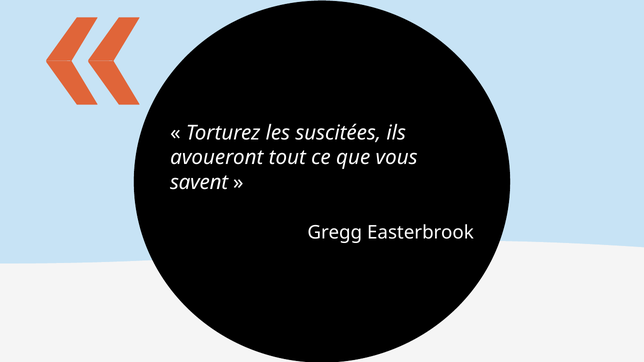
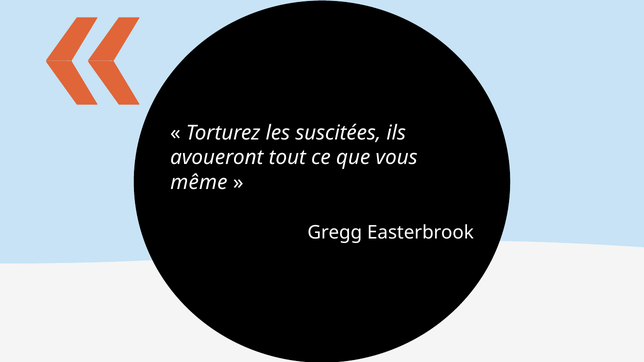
savent: savent -> même
